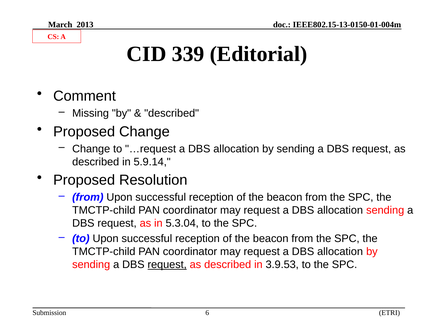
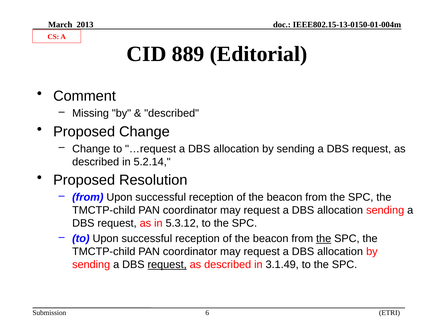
339: 339 -> 889
5.9.14: 5.9.14 -> 5.2.14
5.3.04: 5.3.04 -> 5.3.12
the at (324, 238) underline: none -> present
3.9.53: 3.9.53 -> 3.1.49
